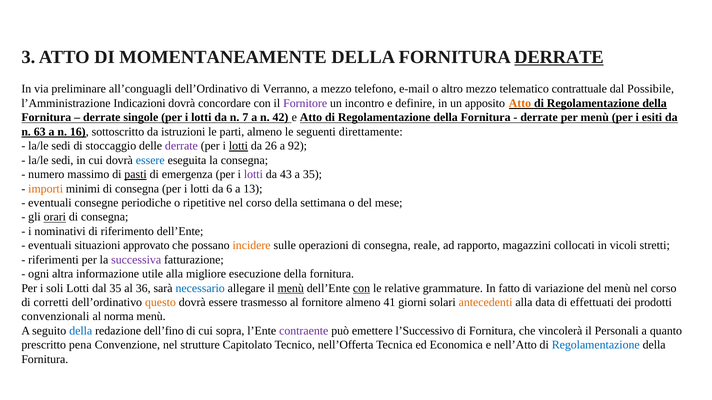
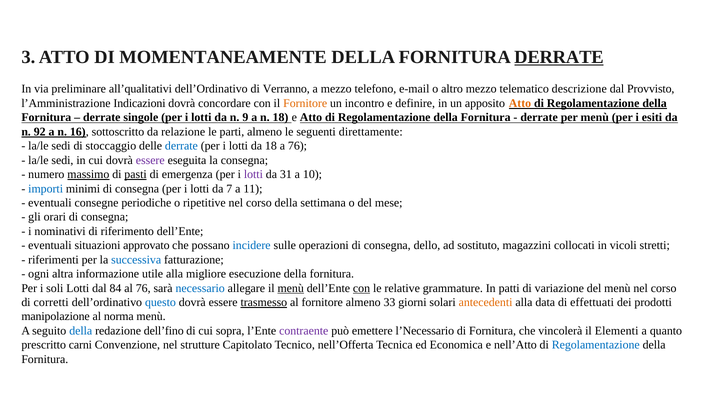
all’conguagli: all’conguagli -> all’qualitativi
contrattuale: contrattuale -> descrizione
Possibile: Possibile -> Provvisto
Fornitore at (305, 103) colour: purple -> orange
7: 7 -> 9
n 42: 42 -> 18
63: 63 -> 92
istruzioni: istruzioni -> relazione
derrate at (181, 146) colour: purple -> blue
lotti at (238, 146) underline: present -> none
da 26: 26 -> 18
a 92: 92 -> 76
essere at (150, 160) colour: blue -> purple
massimo underline: none -> present
43: 43 -> 31
a 35: 35 -> 10
importi colour: orange -> blue
6: 6 -> 7
13: 13 -> 11
orari underline: present -> none
incidere colour: orange -> blue
reale: reale -> dello
rapporto: rapporto -> sostituto
successiva colour: purple -> blue
dal 35: 35 -> 84
al 36: 36 -> 76
fatto: fatto -> patti
questo colour: orange -> blue
trasmesso underline: none -> present
41: 41 -> 33
convenzionali: convenzionali -> manipolazione
l’Successivo: l’Successivo -> l’Necessario
Personali: Personali -> Elementi
pena: pena -> carni
